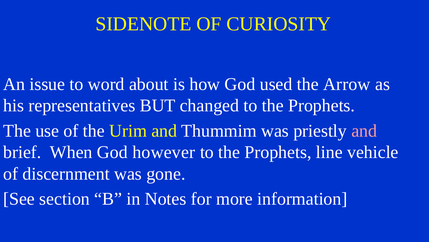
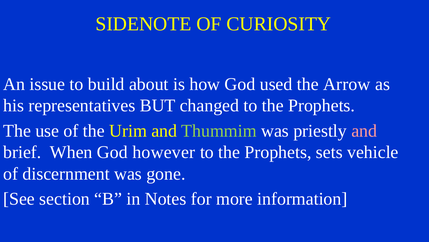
word: word -> build
Thummim colour: white -> light green
line: line -> sets
